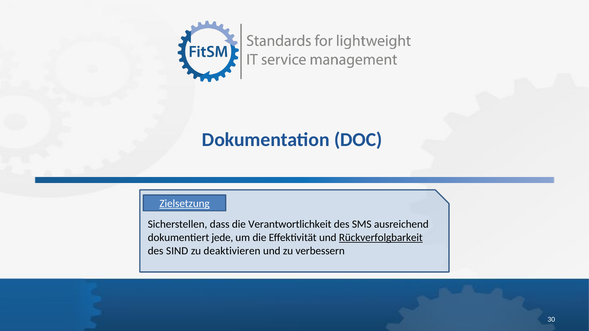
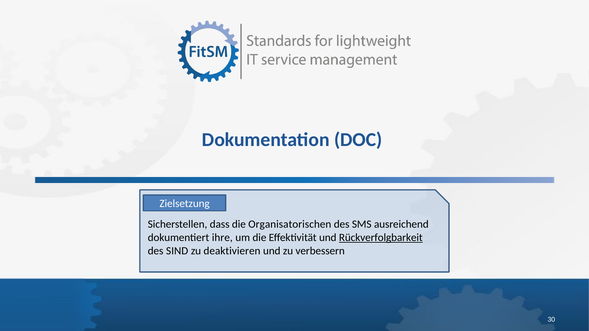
Zielsetzung underline: present -> none
Verantwortlichkeit: Verantwortlichkeit -> Organisatorischen
jede: jede -> ihre
